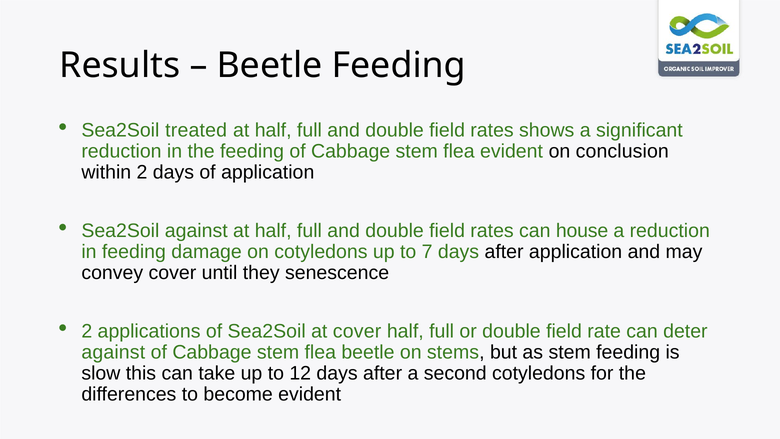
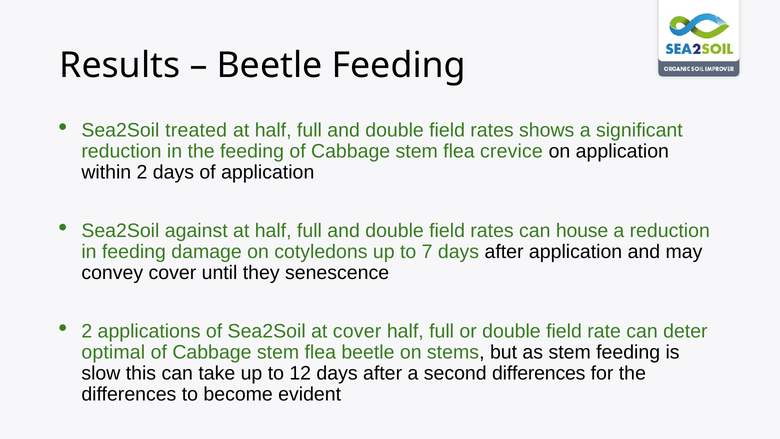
flea evident: evident -> crevice
on conclusion: conclusion -> application
against at (113, 352): against -> optimal
second cotyledons: cotyledons -> differences
